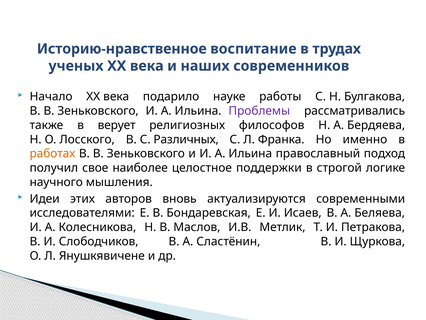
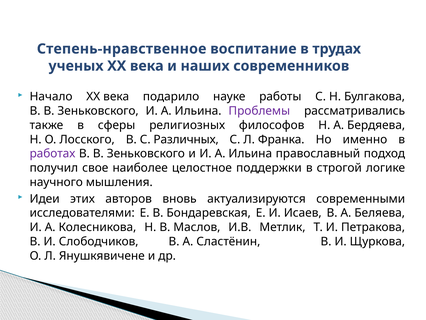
Историю-нравственное: Историю-нравственное -> Степень-нравственное
верует: верует -> сферы
работах colour: orange -> purple
